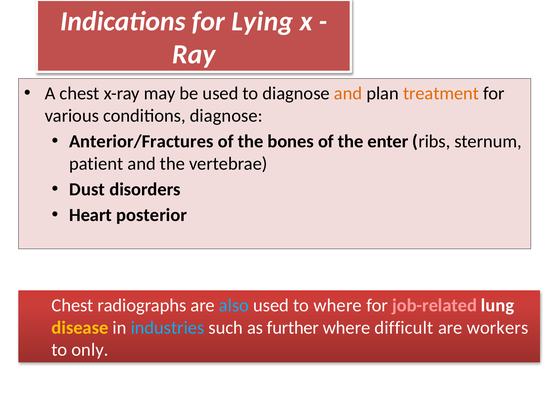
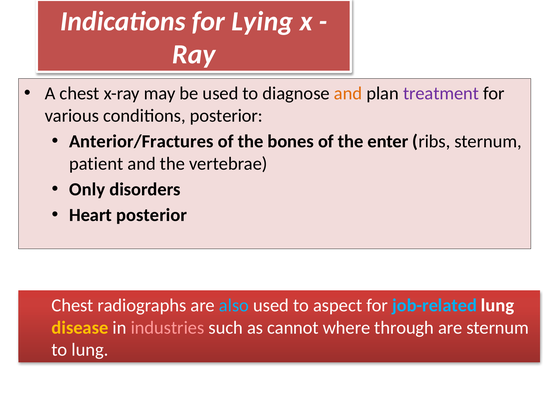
treatment colour: orange -> purple
conditions diagnose: diagnose -> posterior
Dust: Dust -> Only
to where: where -> aspect
job-related colour: pink -> light blue
industries colour: light blue -> pink
further: further -> cannot
difficult: difficult -> through
are workers: workers -> sternum
to only: only -> lung
